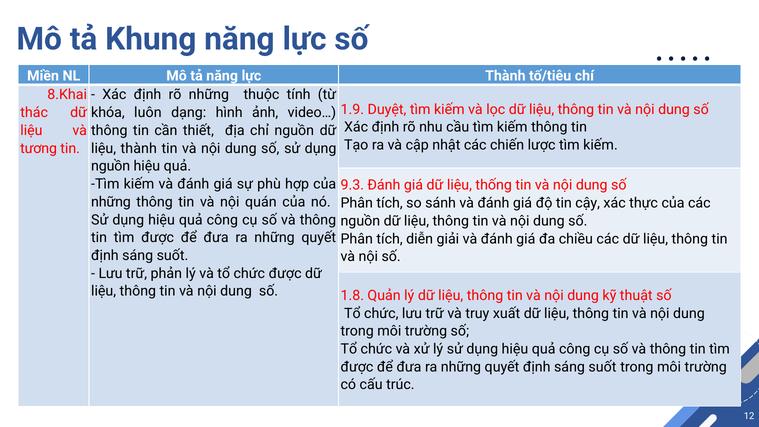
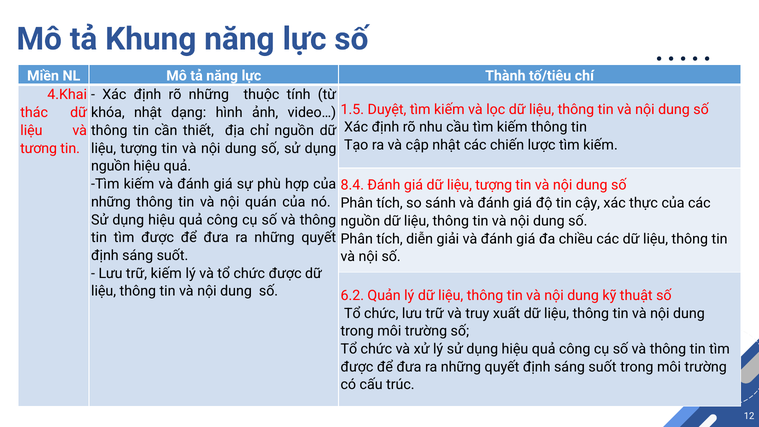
8.Khai: 8.Khai -> 4.Khai
1.9: 1.9 -> 1.5
khóa luôn: luôn -> nhật
thành at (139, 148): thành -> tượng
9.3: 9.3 -> 8.4
giá dữ liệu thống: thống -> tượng
trữ phản: phản -> kiếm
1.8: 1.8 -> 6.2
